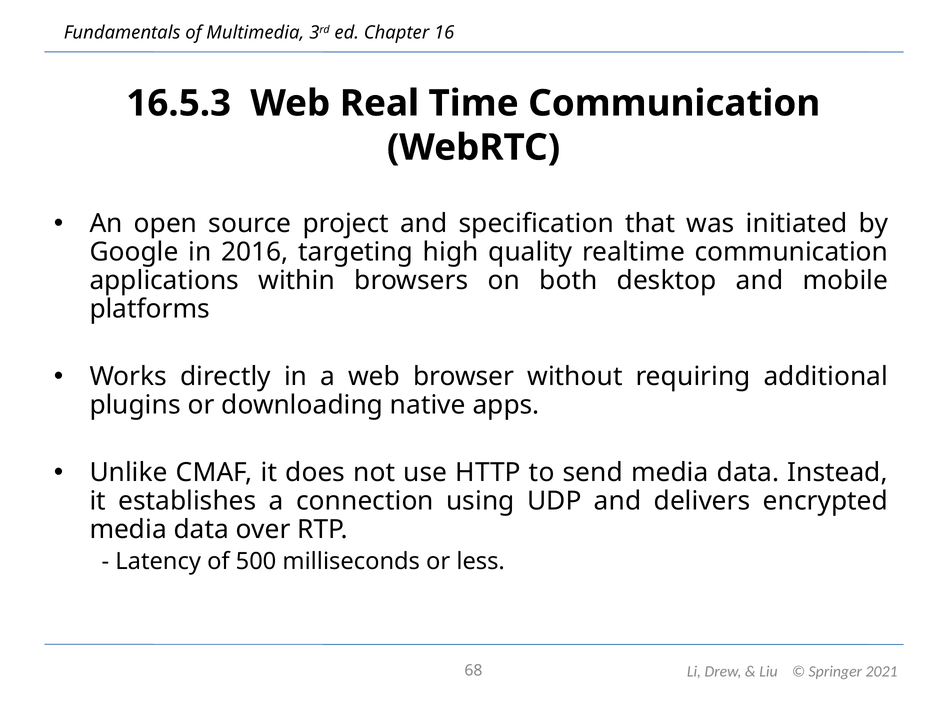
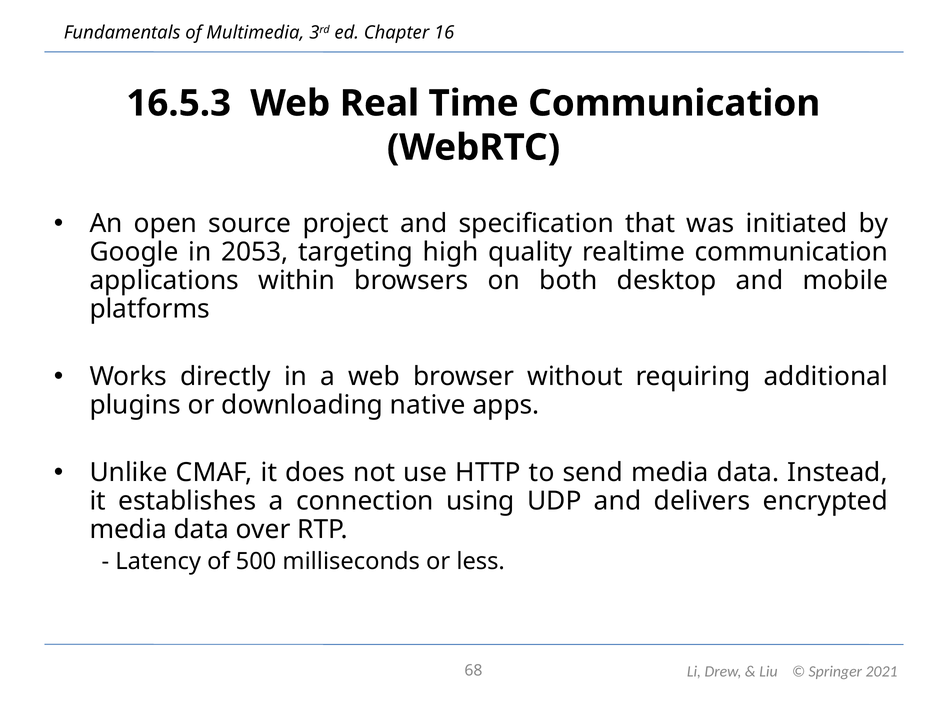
2016: 2016 -> 2053
